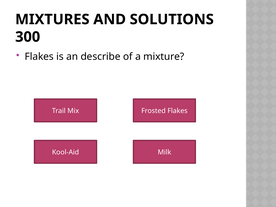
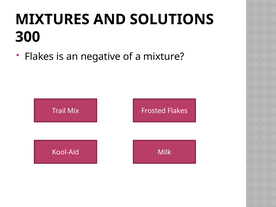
describe: describe -> negative
